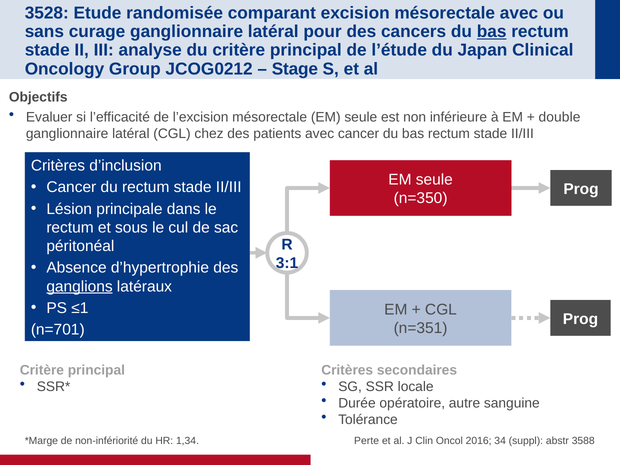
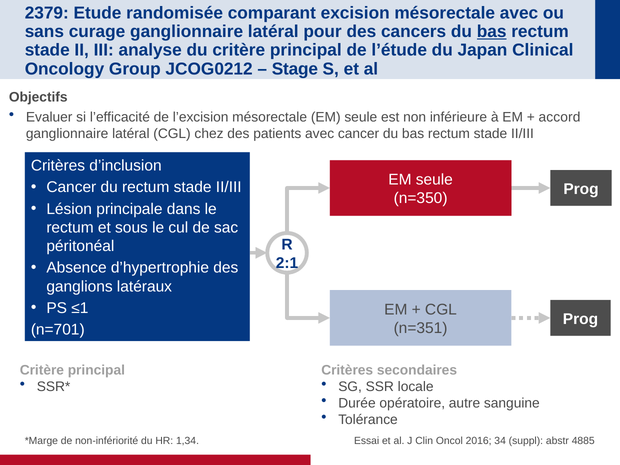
3528: 3528 -> 2379
double: double -> accord
3:1: 3:1 -> 2:1
ganglions underline: present -> none
Perte: Perte -> Essai
3588: 3588 -> 4885
